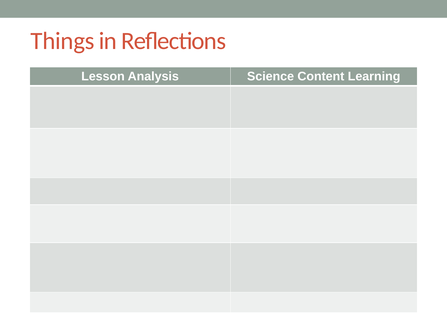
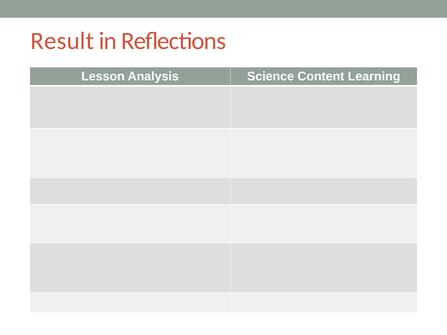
Things: Things -> Result
